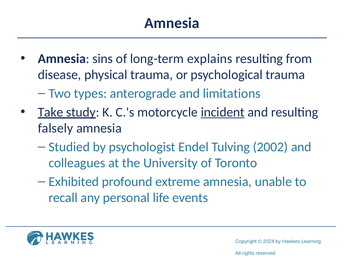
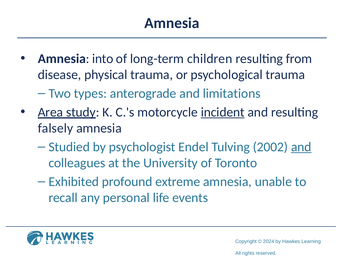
sins: sins -> into
explains: explains -> children
Take: Take -> Area
and at (301, 147) underline: none -> present
